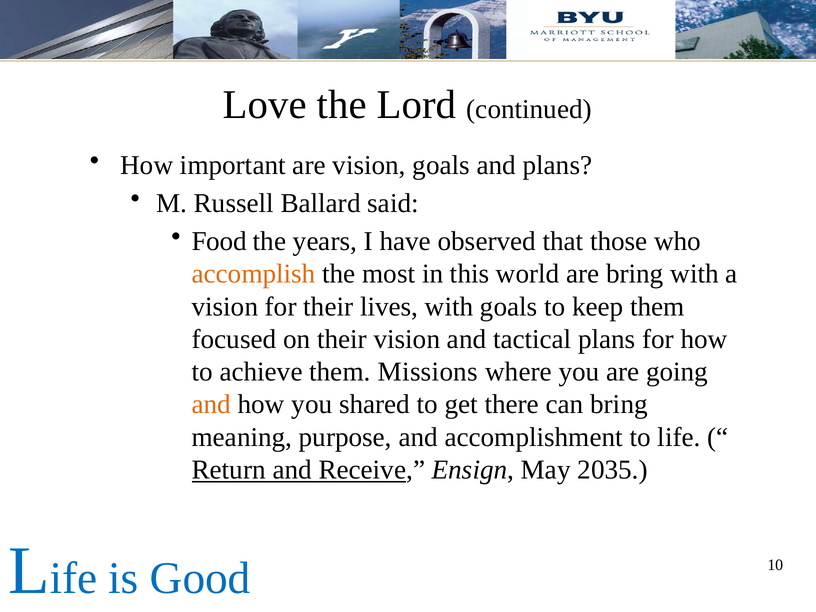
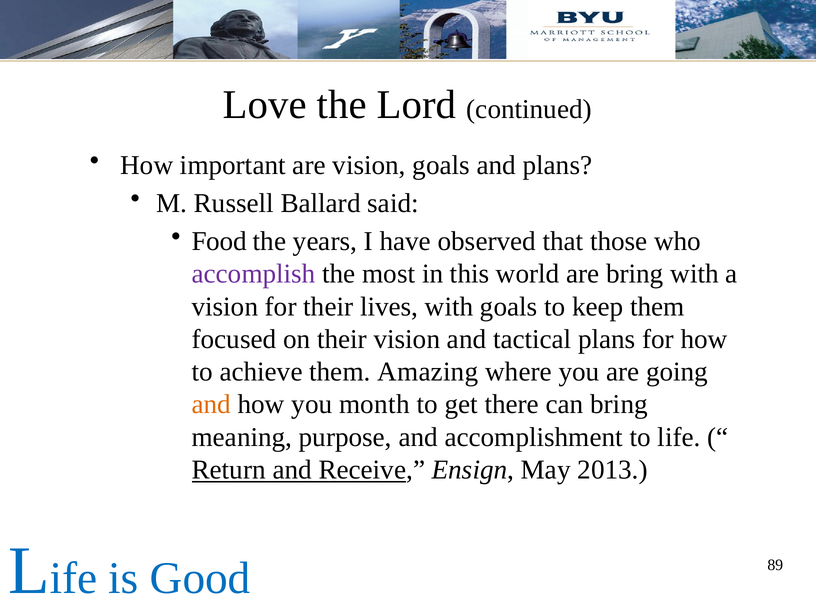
accomplish colour: orange -> purple
Missions: Missions -> Amazing
shared: shared -> month
2035: 2035 -> 2013
10: 10 -> 89
